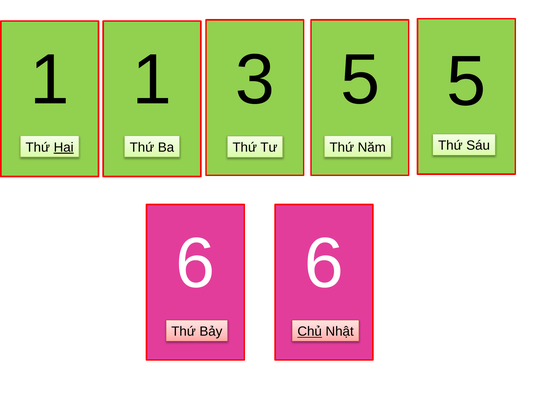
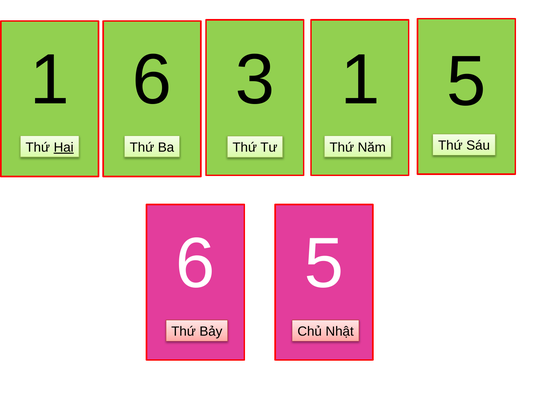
1 1: 1 -> 6
3 5: 5 -> 1
6 6: 6 -> 5
Chủ underline: present -> none
